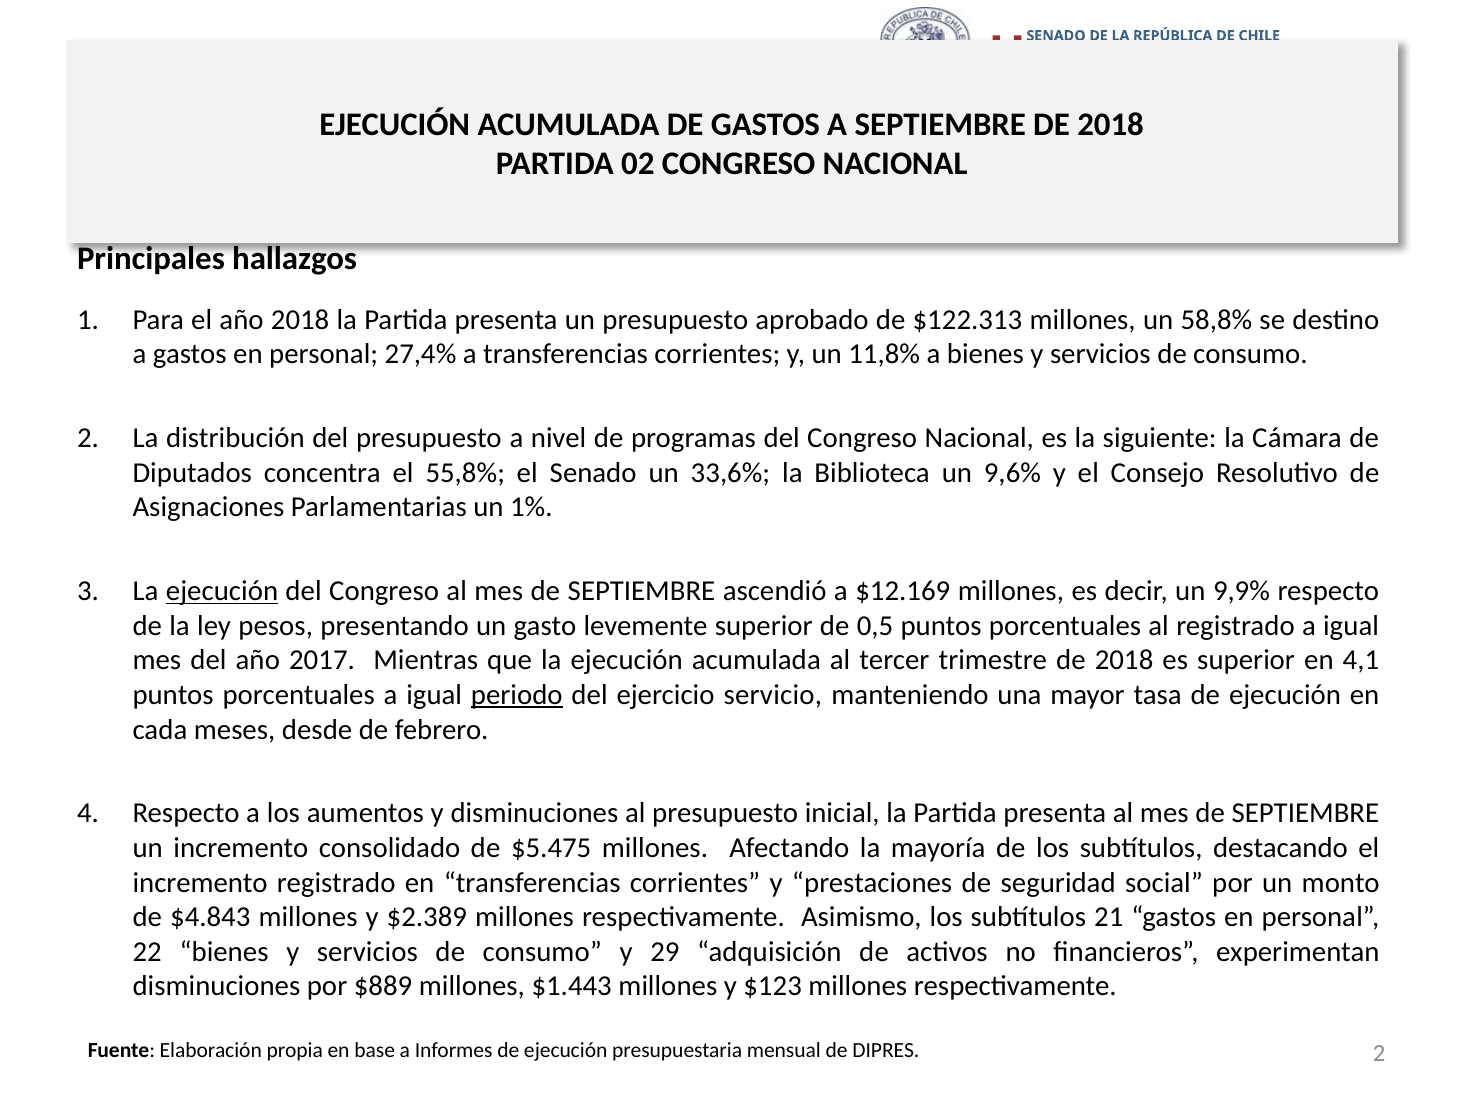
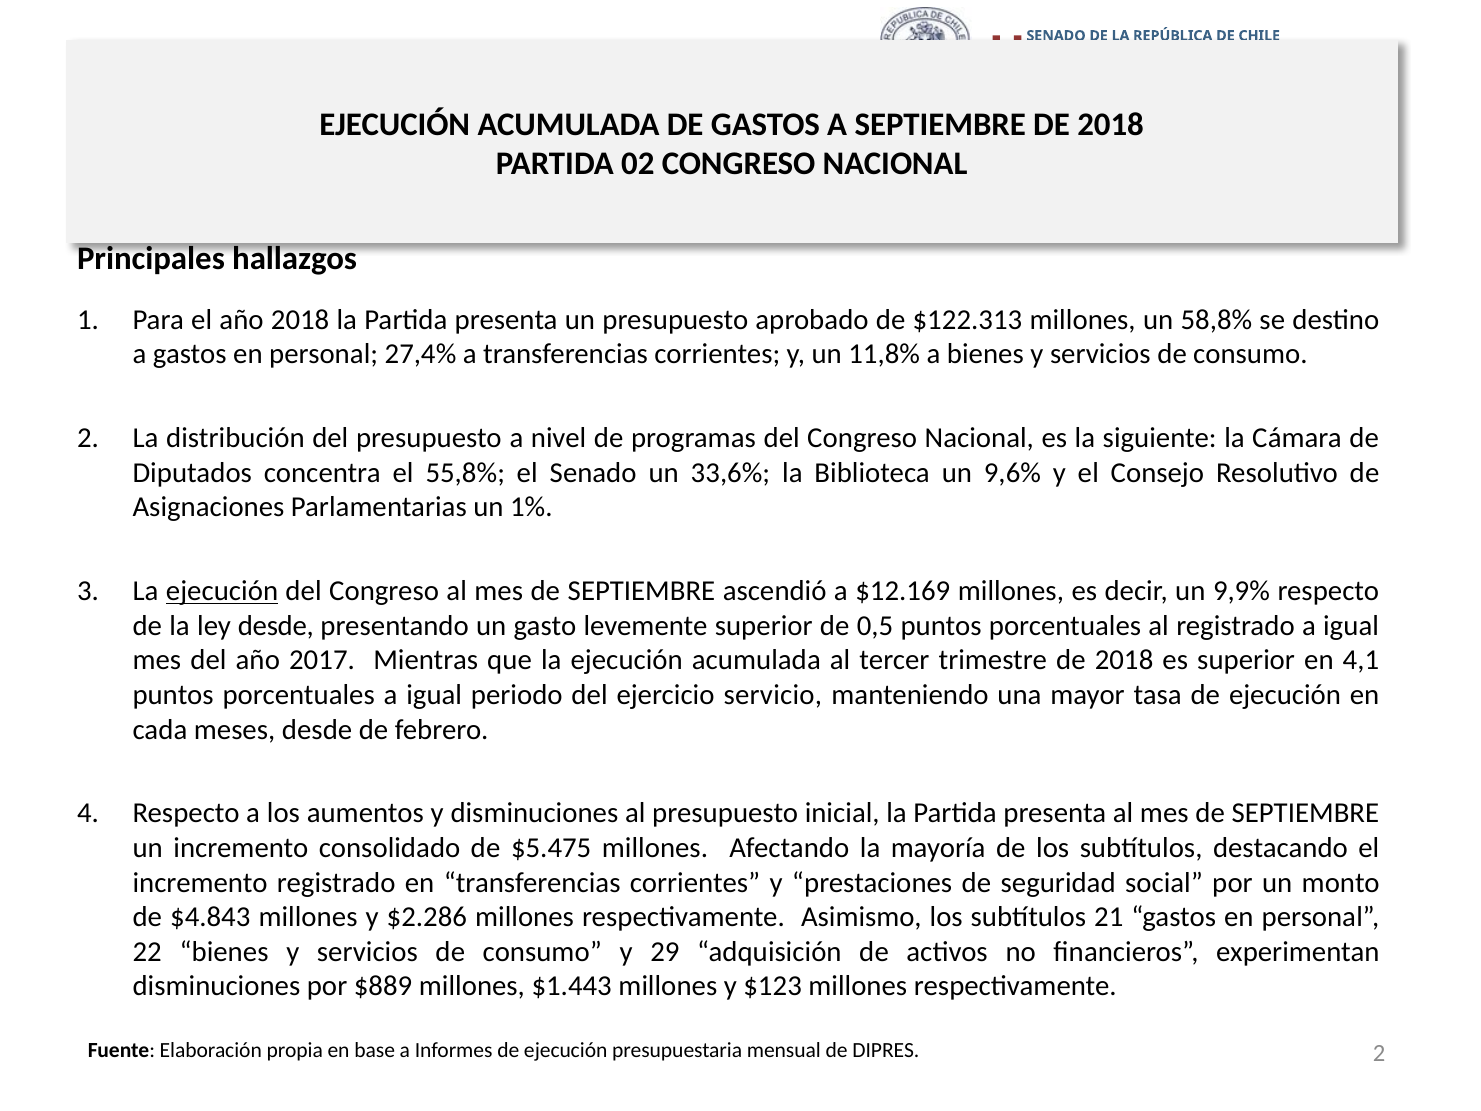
ley pesos: pesos -> desde
periodo underline: present -> none
$2.389: $2.389 -> $2.286
